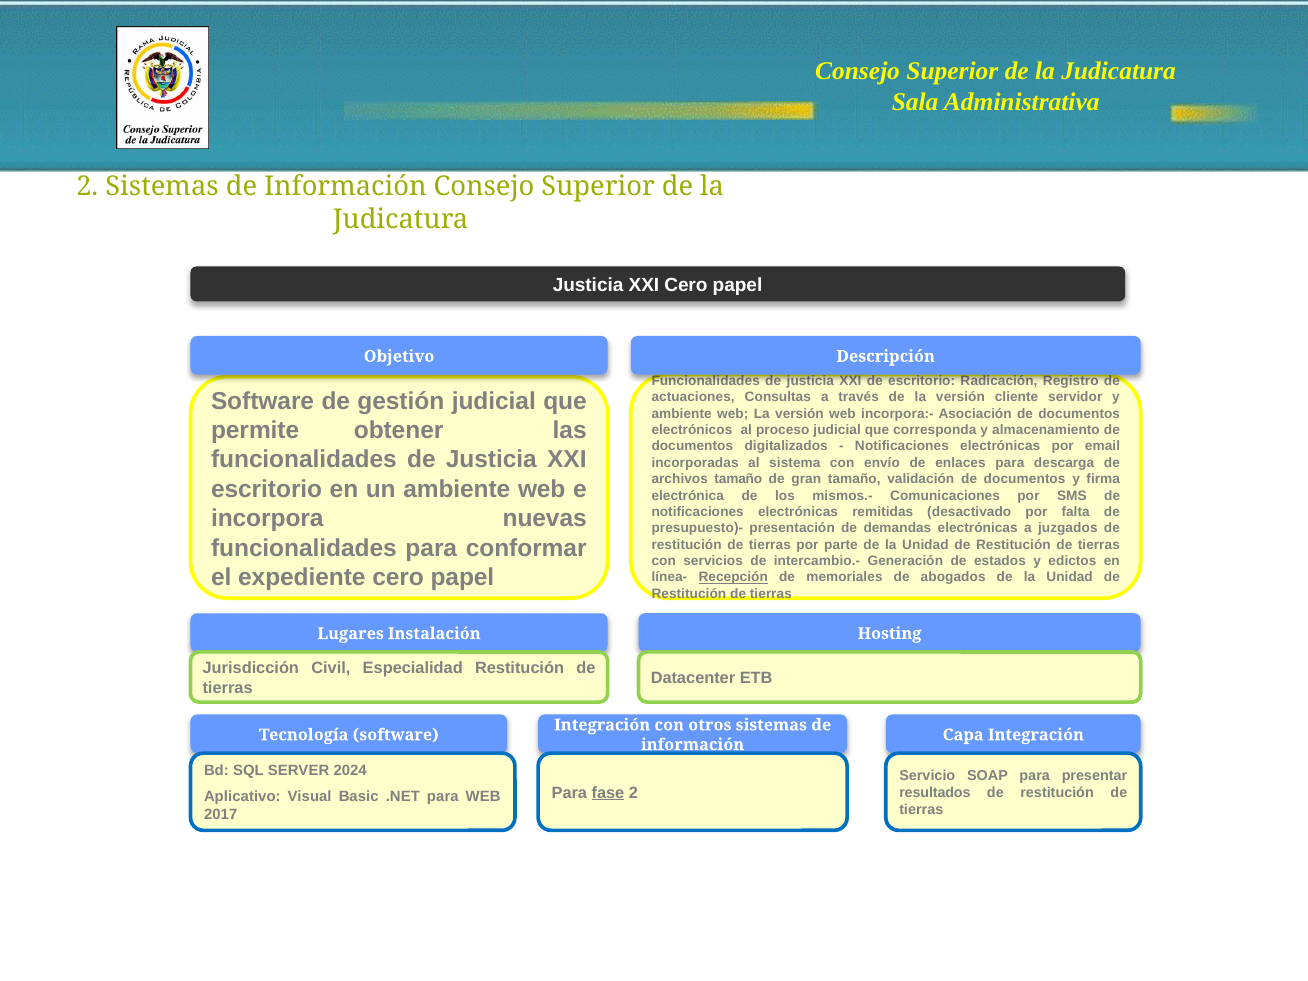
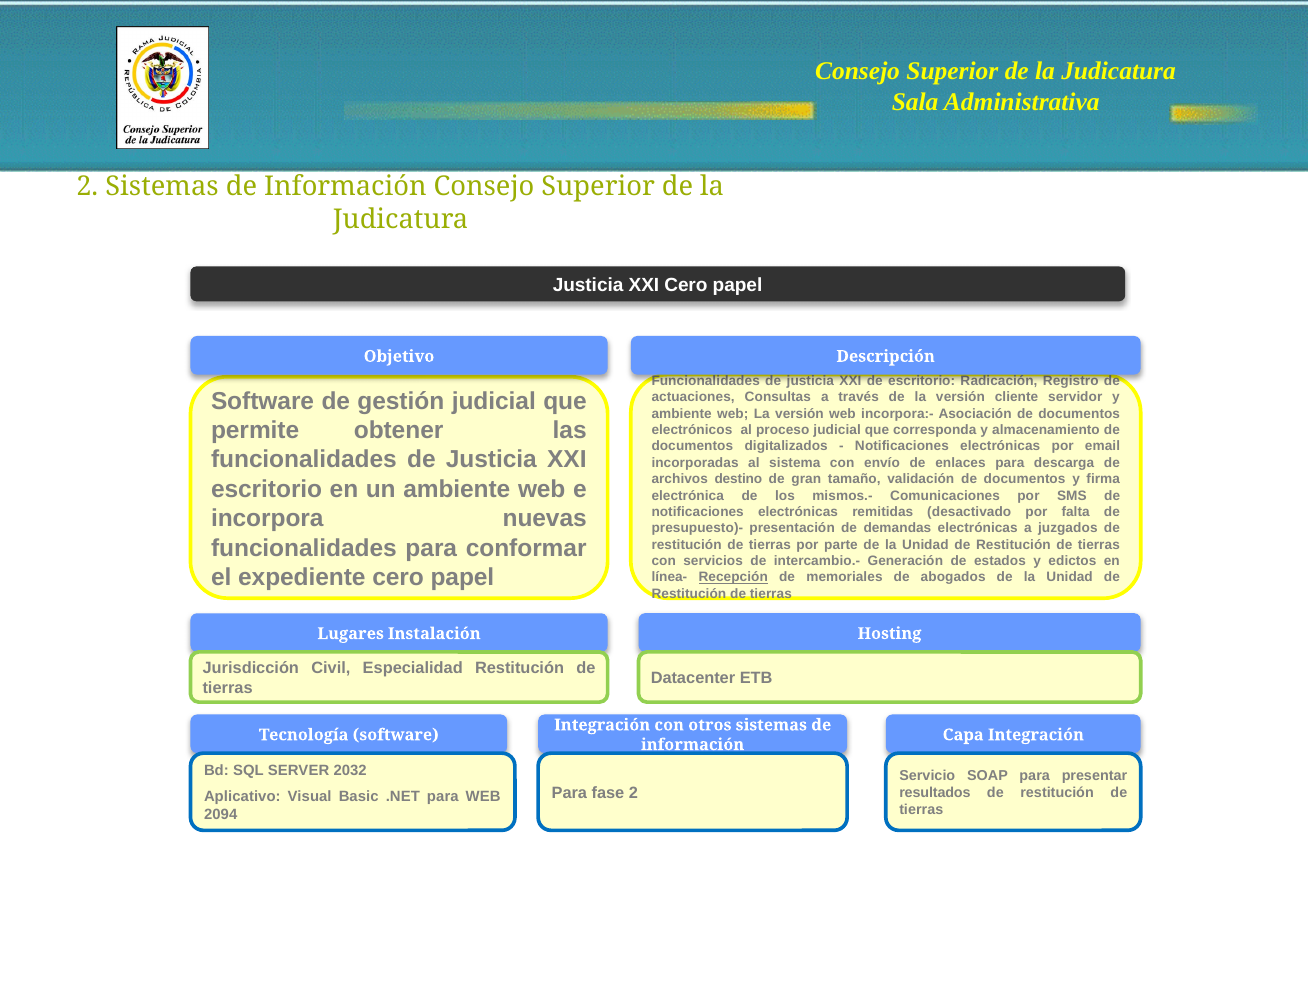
archivos tamaño: tamaño -> destino
2024: 2024 -> 2032
fase underline: present -> none
2017: 2017 -> 2094
